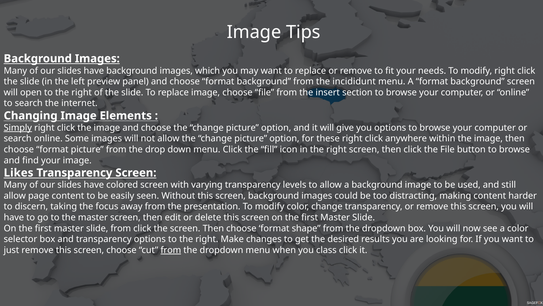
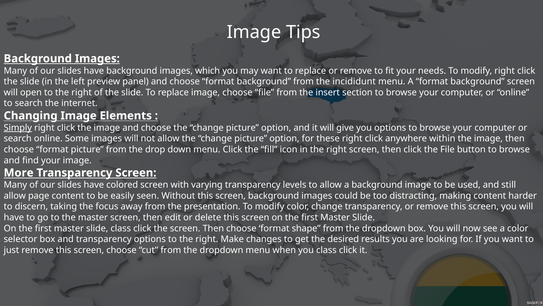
Likes: Likes -> More
slide from: from -> class
from at (171, 250) underline: present -> none
